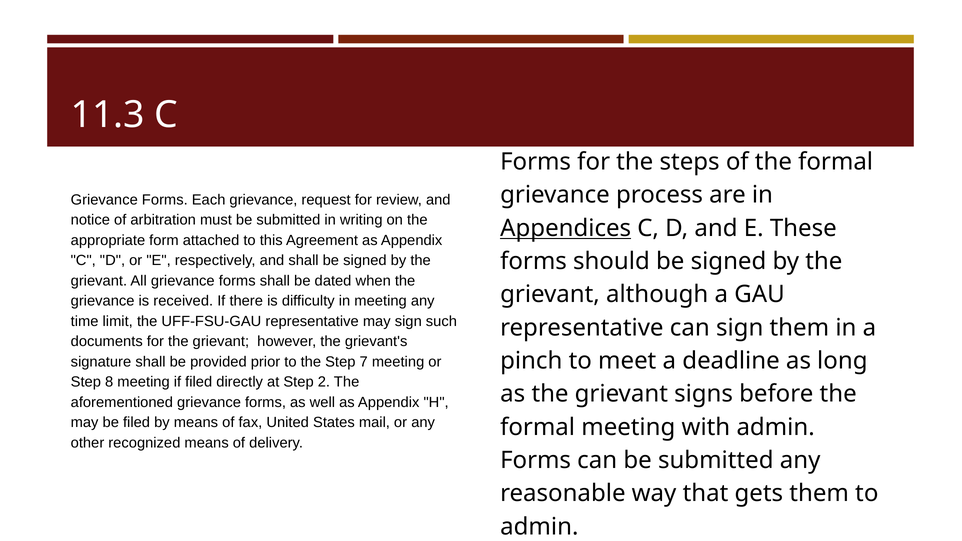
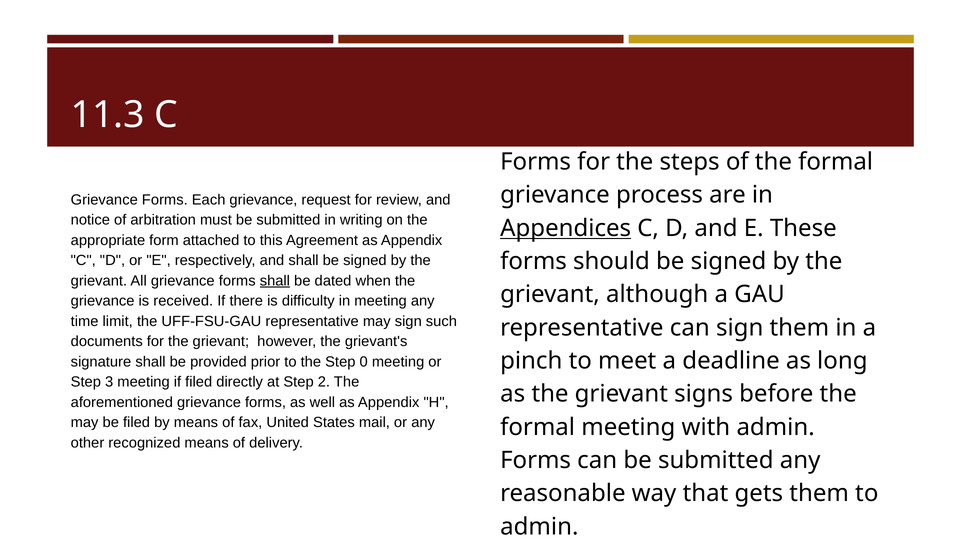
shall at (275, 281) underline: none -> present
7: 7 -> 0
8: 8 -> 3
